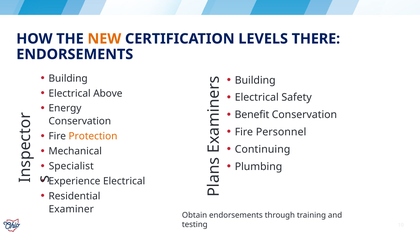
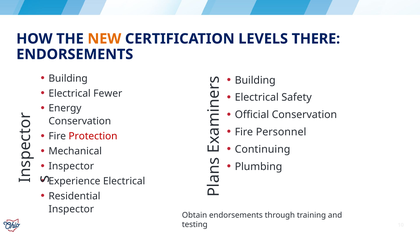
Above: Above -> Fewer
Benefit: Benefit -> Official
Protection colour: orange -> red
Specialist at (71, 166): Specialist -> Inspector
Examiner at (71, 209): Examiner -> Inspector
